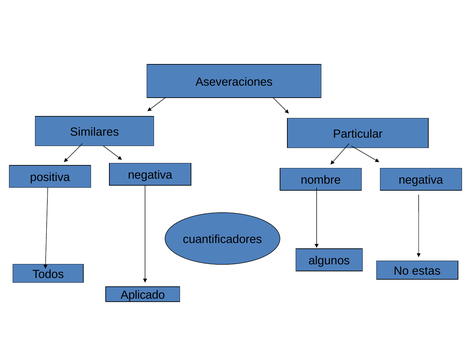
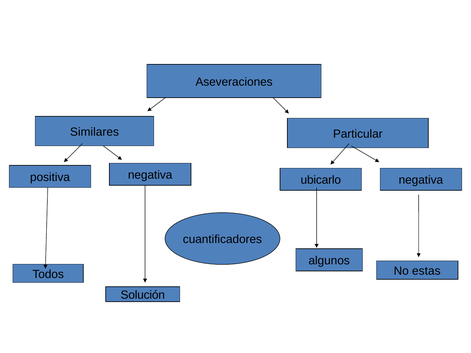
nombre: nombre -> ubicarlo
Aplicado: Aplicado -> Solución
